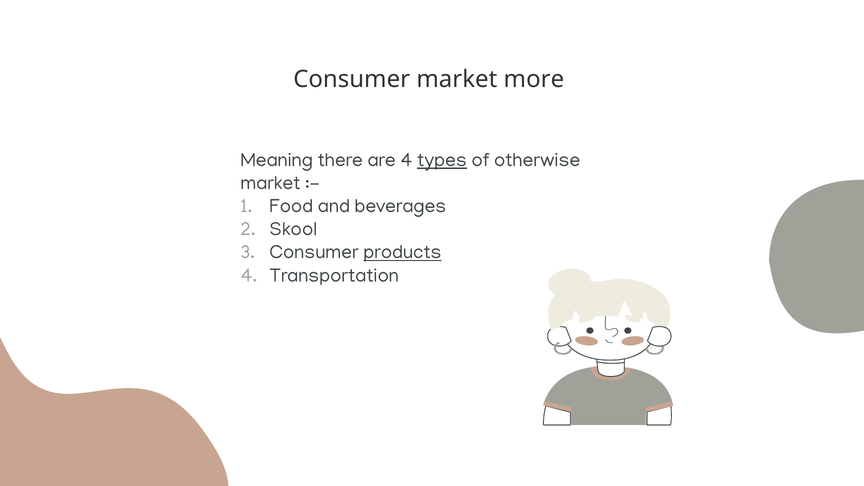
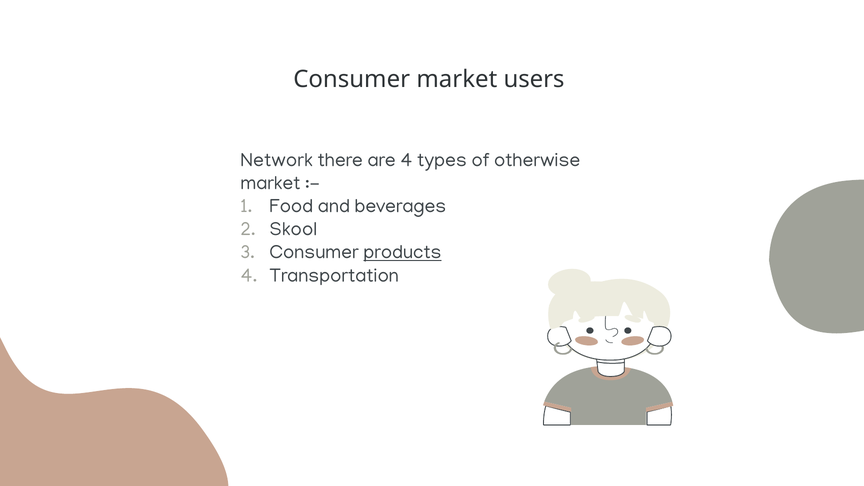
more: more -> users
Meaning: Meaning -> Network
types underline: present -> none
